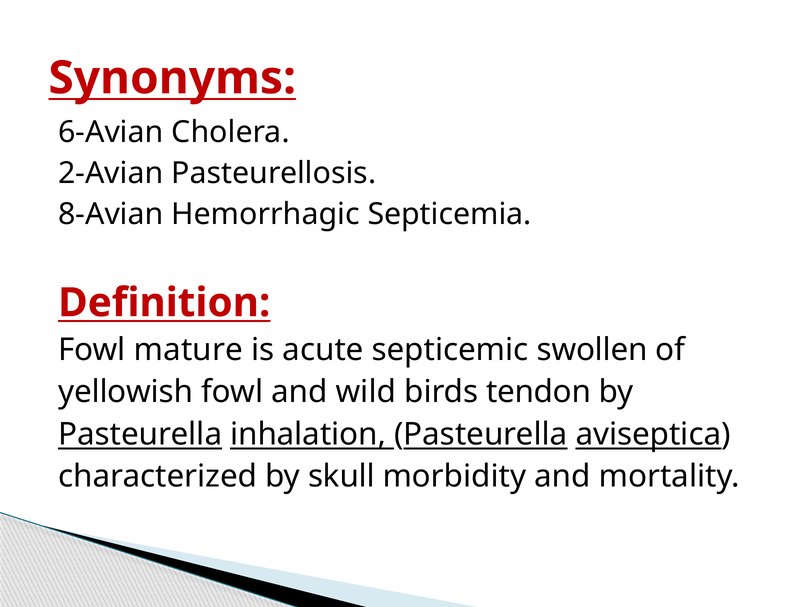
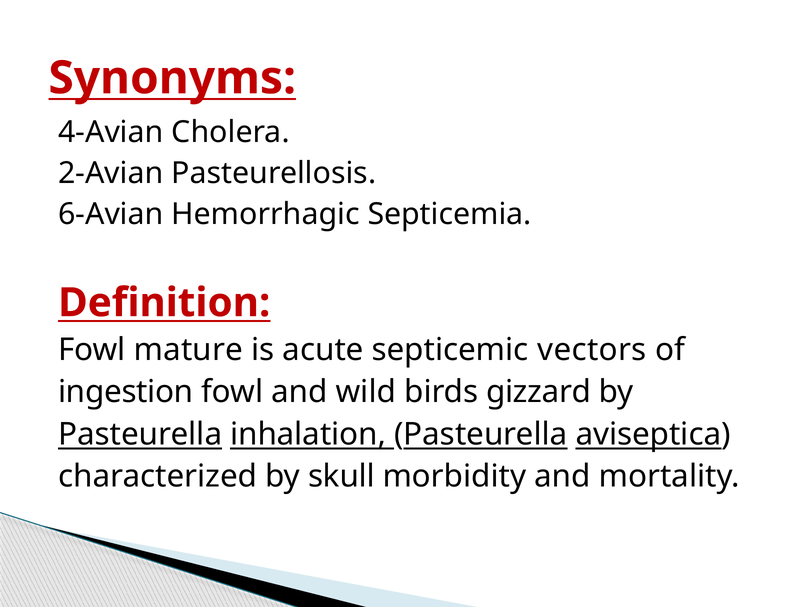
6-Avian: 6-Avian -> 4-Avian
8-Avian: 8-Avian -> 6-Avian
swollen: swollen -> vectors
yellowish: yellowish -> ingestion
tendon: tendon -> gizzard
